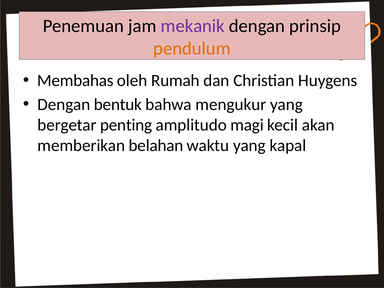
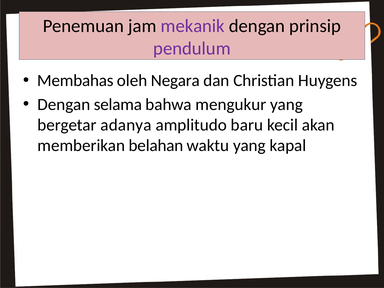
pendulum colour: orange -> purple
Rumah: Rumah -> Negara
bentuk: bentuk -> selama
penting: penting -> adanya
magi: magi -> baru
